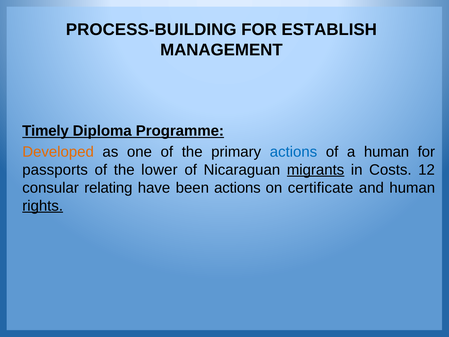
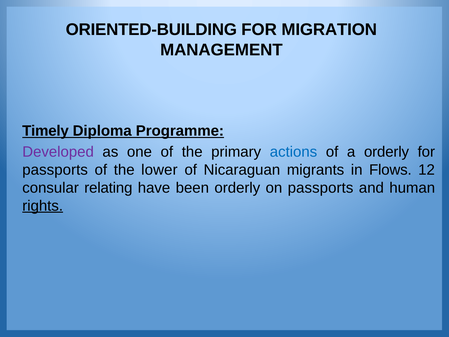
PROCESS-BUILDING: PROCESS-BUILDING -> ORIENTED-BUILDING
ESTABLISH: ESTABLISH -> MIGRATION
Developed colour: orange -> purple
a human: human -> orderly
migrants underline: present -> none
Costs: Costs -> Flows
been actions: actions -> orderly
on certificate: certificate -> passports
